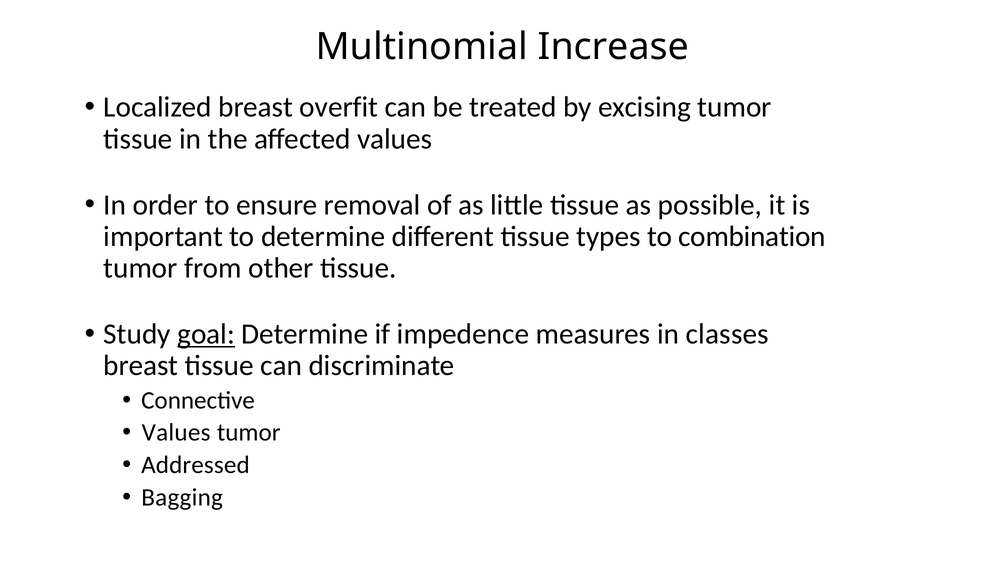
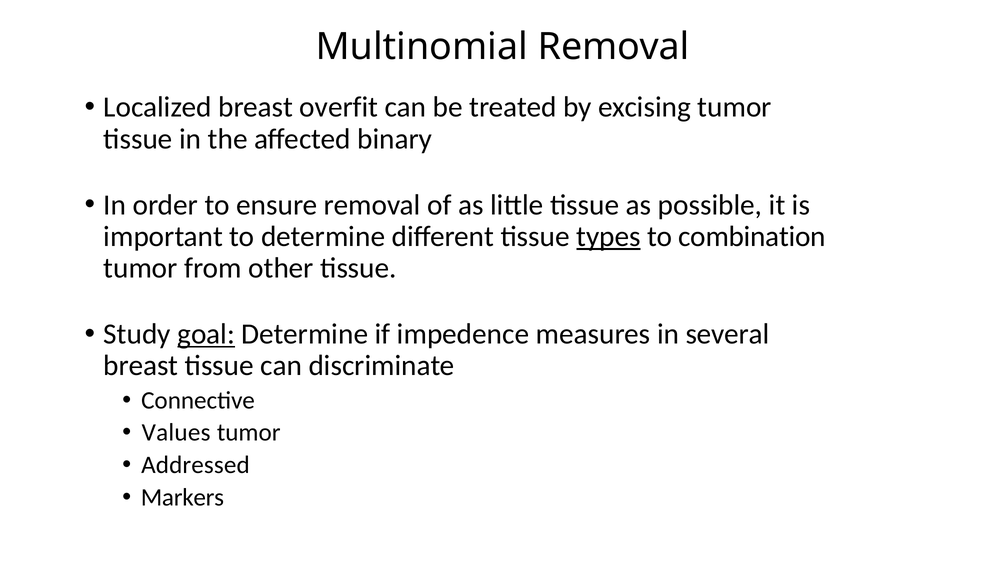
Multinomial Increase: Increase -> Removal
affected values: values -> binary
types underline: none -> present
classes: classes -> several
Bagging: Bagging -> Markers
